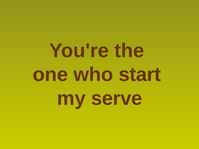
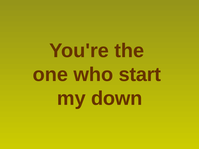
serve: serve -> down
